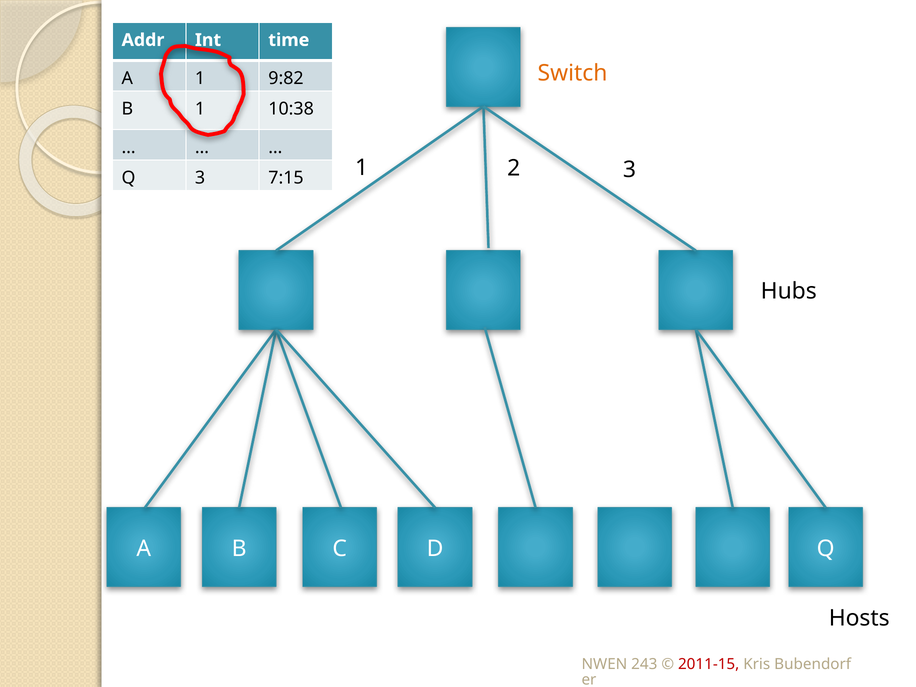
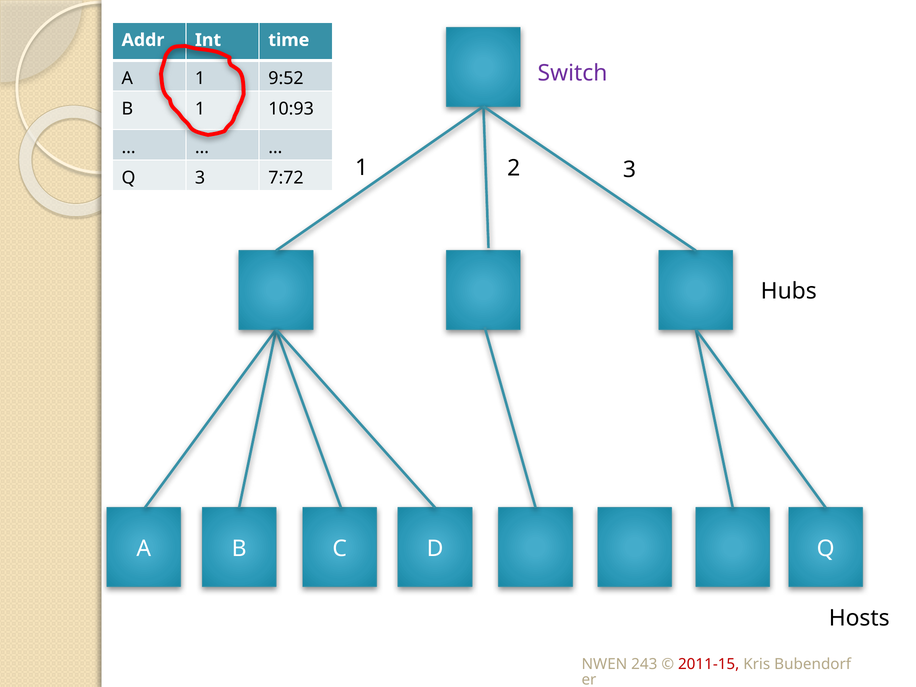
Switch colour: orange -> purple
9:82: 9:82 -> 9:52
10:38: 10:38 -> 10:93
7:15: 7:15 -> 7:72
